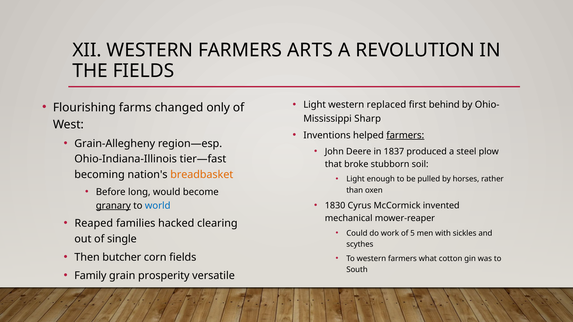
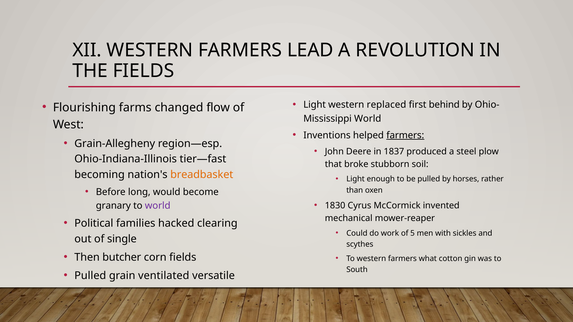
ARTS: ARTS -> LEAD
only: only -> flow
Sharp at (368, 119): Sharp -> World
granary underline: present -> none
world at (158, 206) colour: blue -> purple
Reaped: Reaped -> Political
Family at (90, 276): Family -> Pulled
prosperity: prosperity -> ventilated
